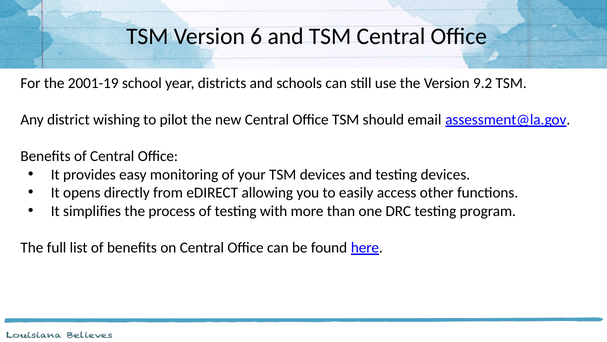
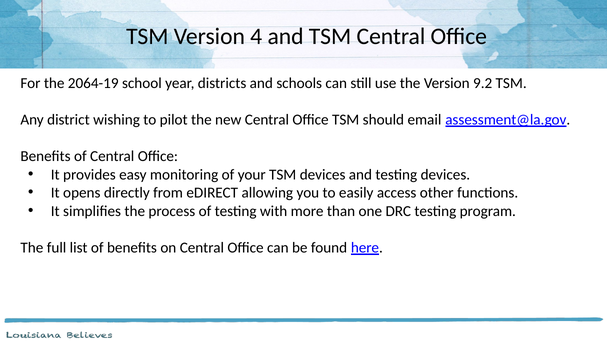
6: 6 -> 4
2001-19: 2001-19 -> 2064-19
